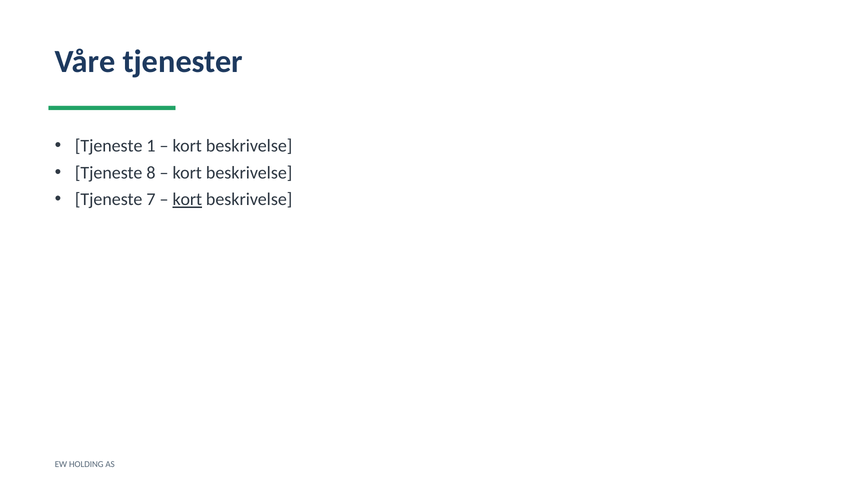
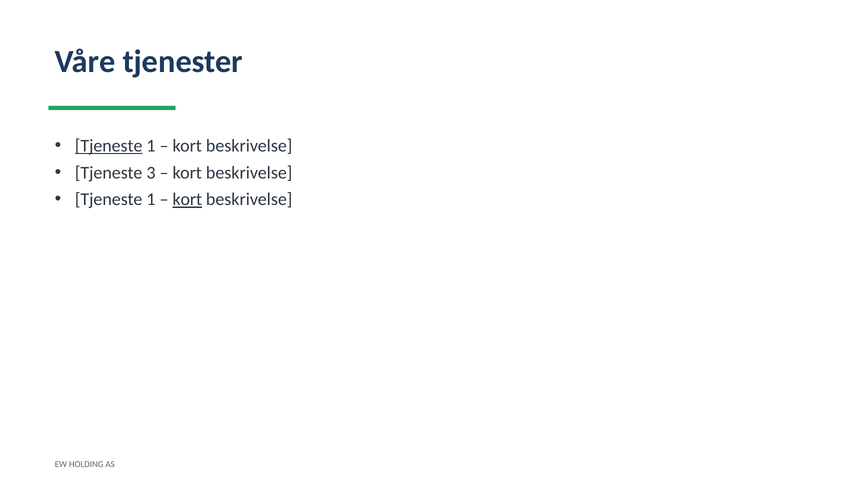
Tjeneste at (109, 146) underline: none -> present
8: 8 -> 3
7 at (151, 200): 7 -> 1
